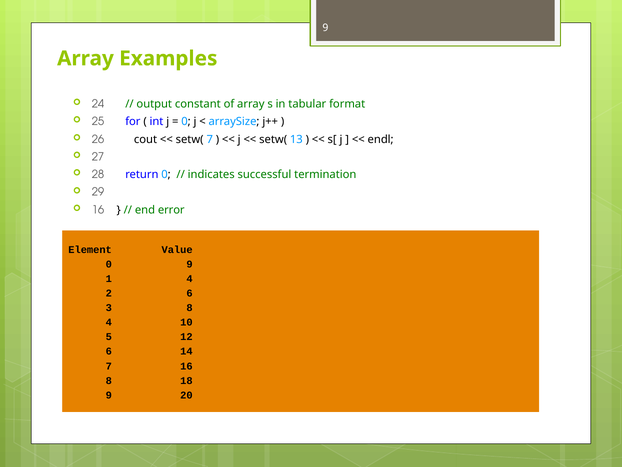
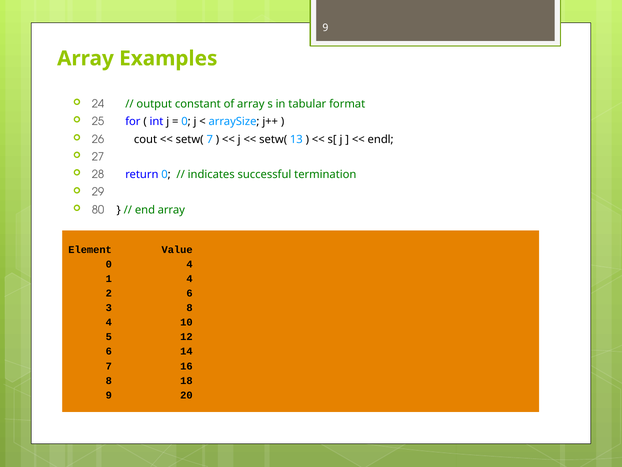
16 at (98, 210): 16 -> 80
end error: error -> array
0 9: 9 -> 4
